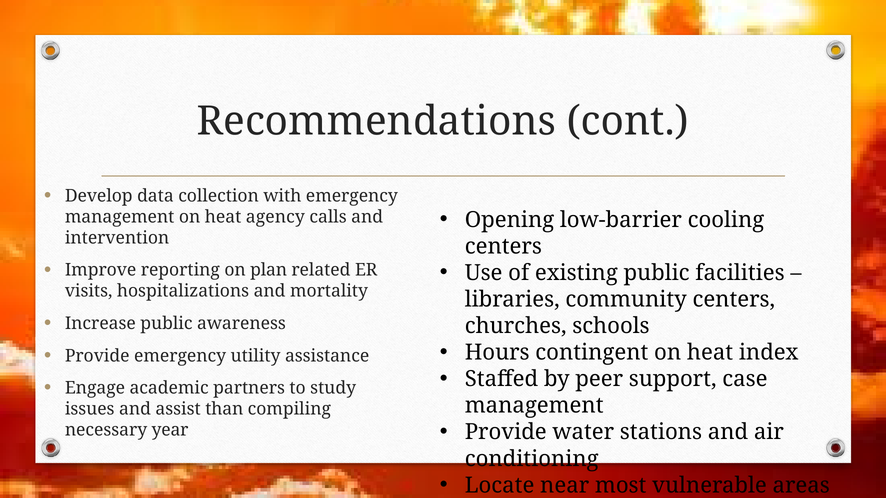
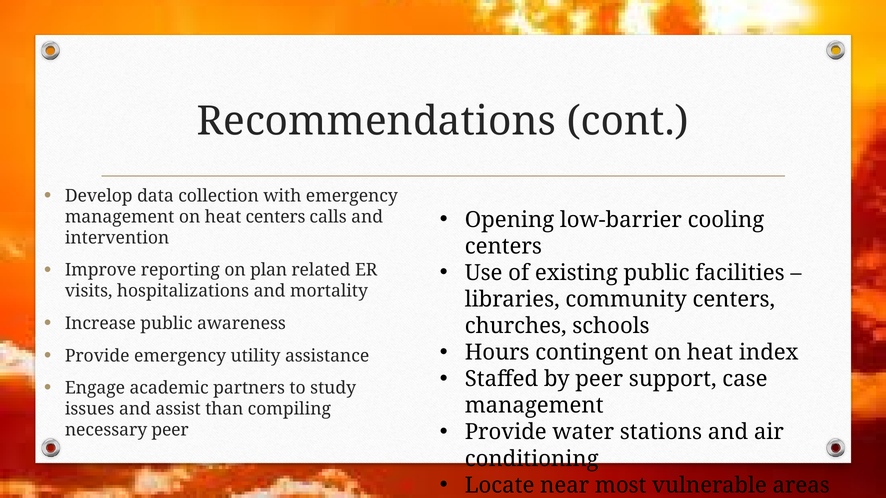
heat agency: agency -> centers
necessary year: year -> peer
